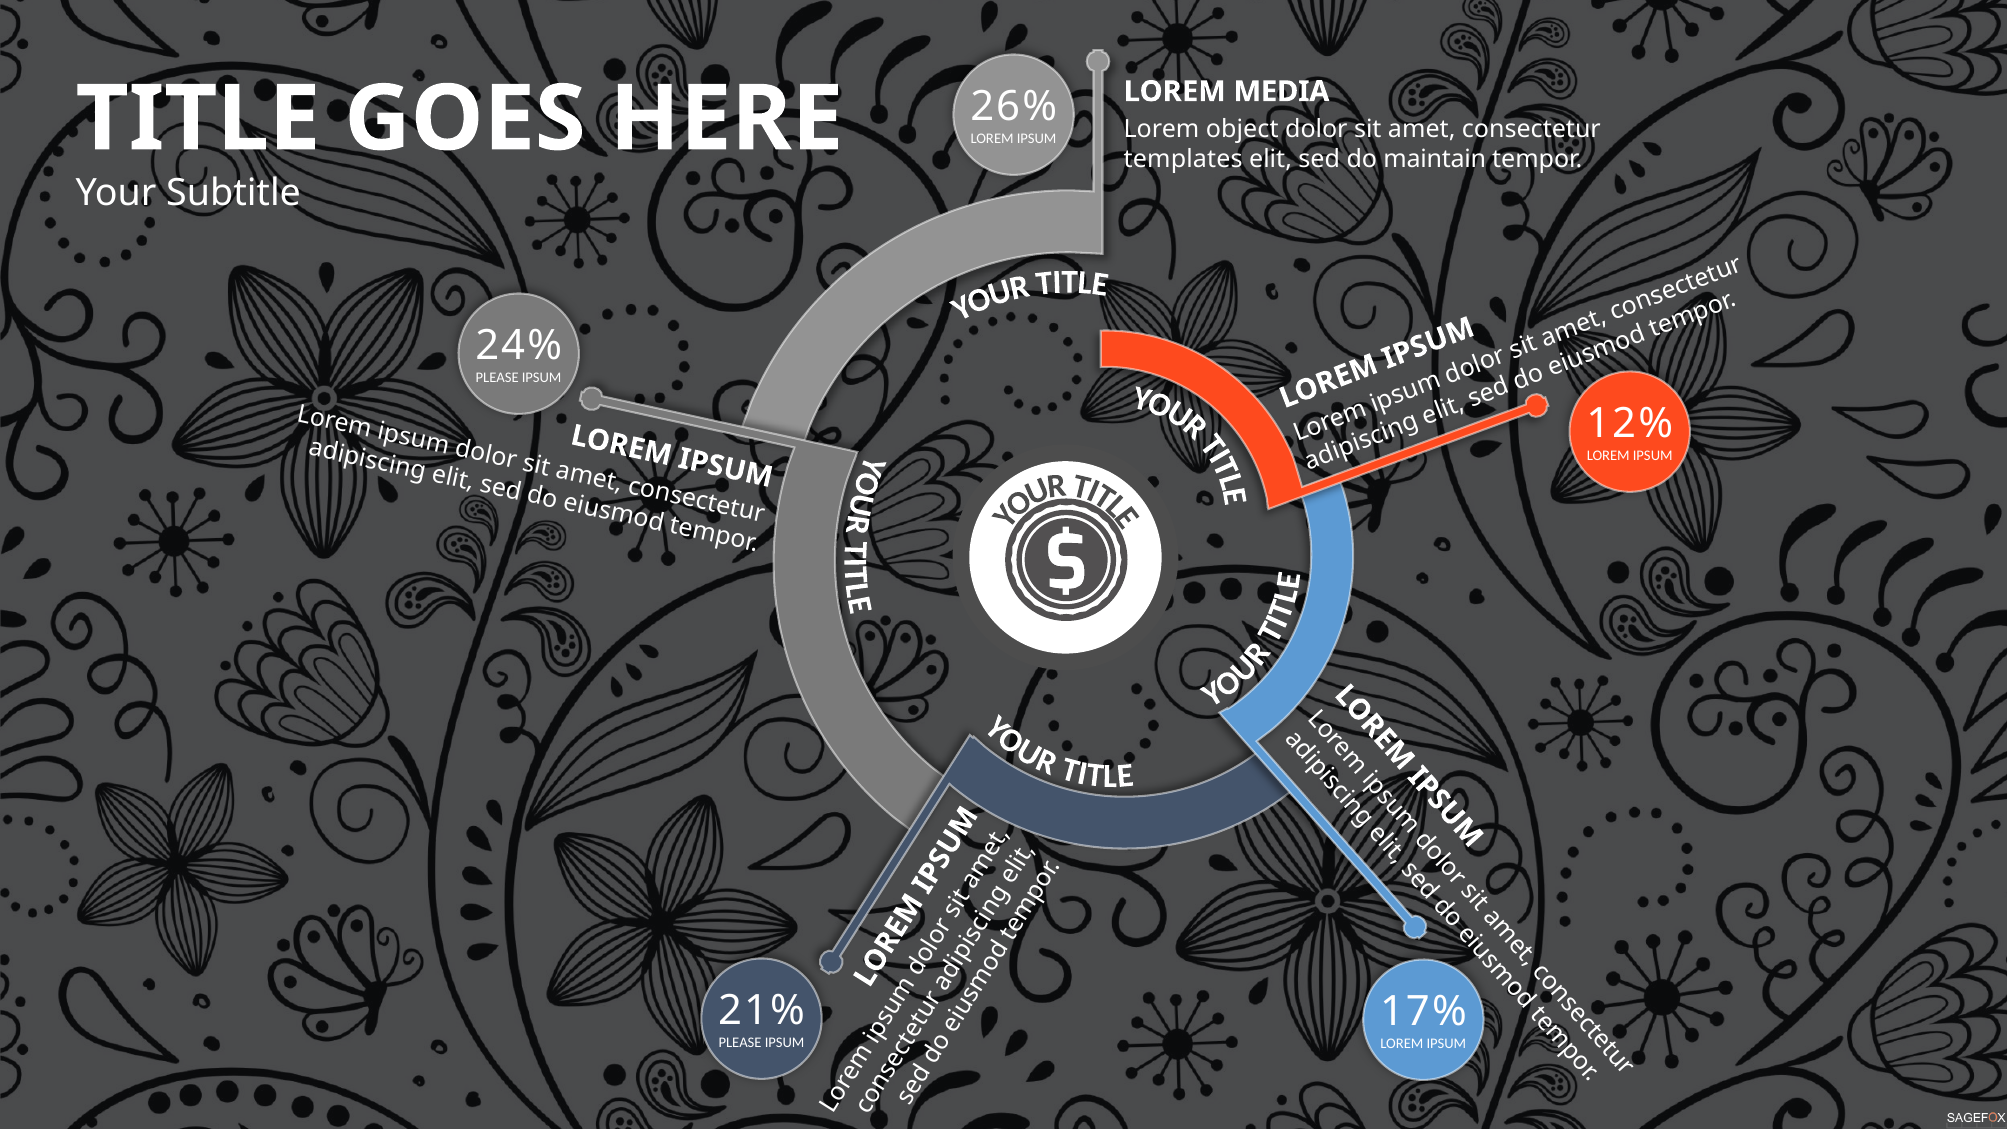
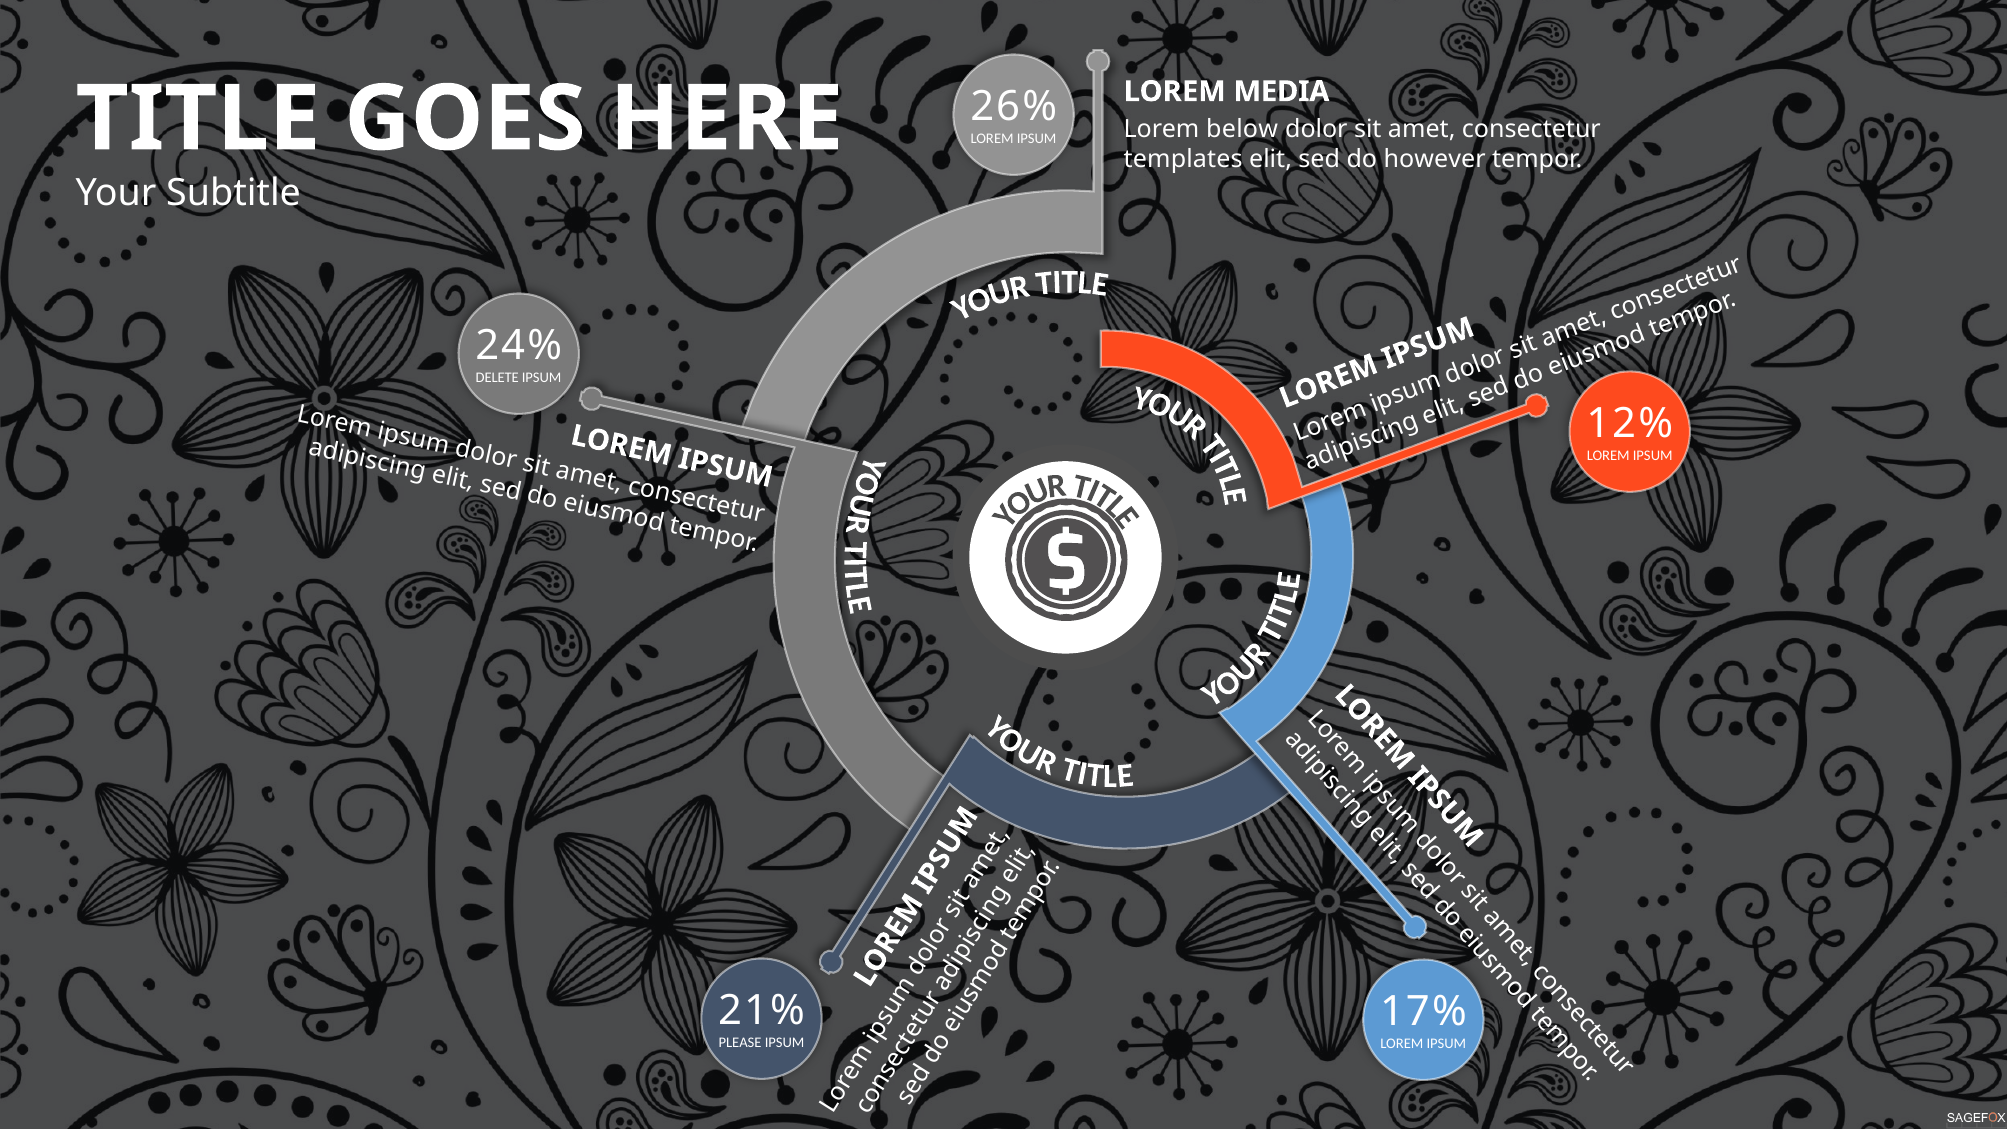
object: object -> below
maintain: maintain -> however
PLEASE at (497, 378): PLEASE -> DELETE
